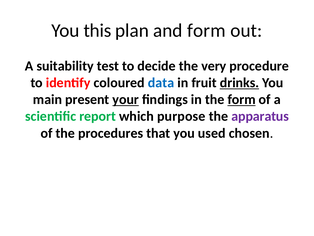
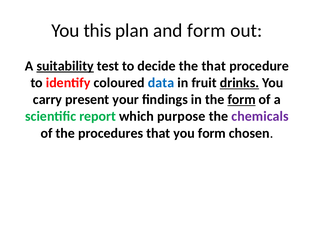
suitability underline: none -> present
the very: very -> that
main: main -> carry
your underline: present -> none
apparatus: apparatus -> chemicals
you used: used -> form
